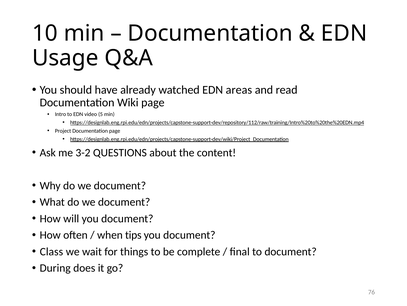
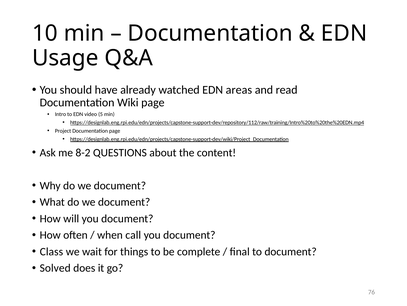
3-2: 3-2 -> 8-2
tips: tips -> call
During: During -> Solved
